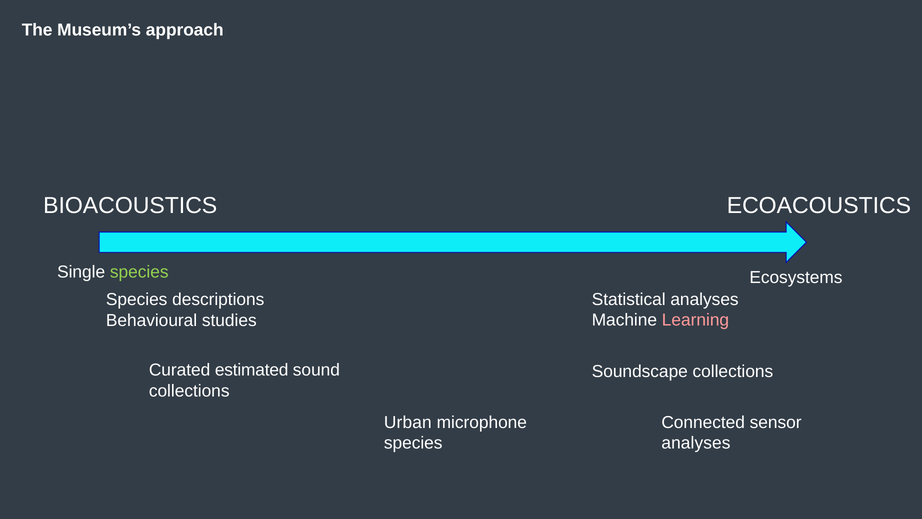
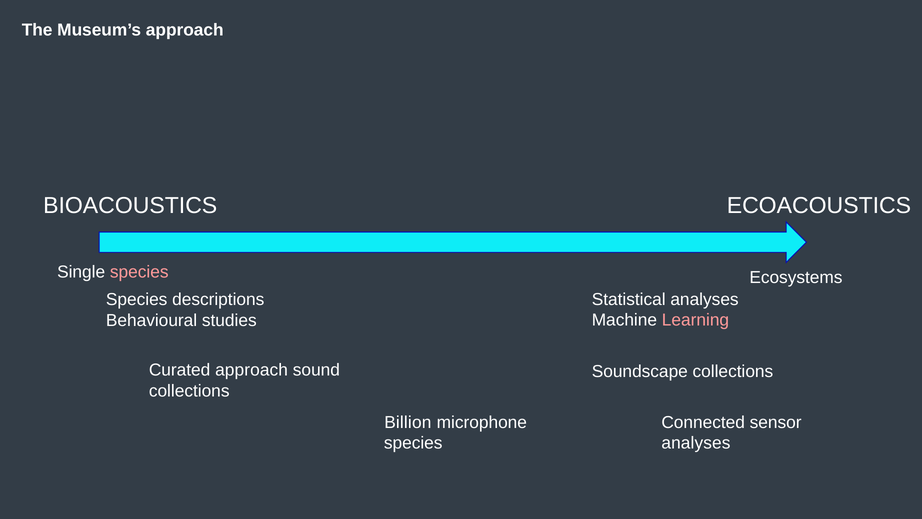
species at (139, 272) colour: light green -> pink
Curated estimated: estimated -> approach
Urban: Urban -> Billion
